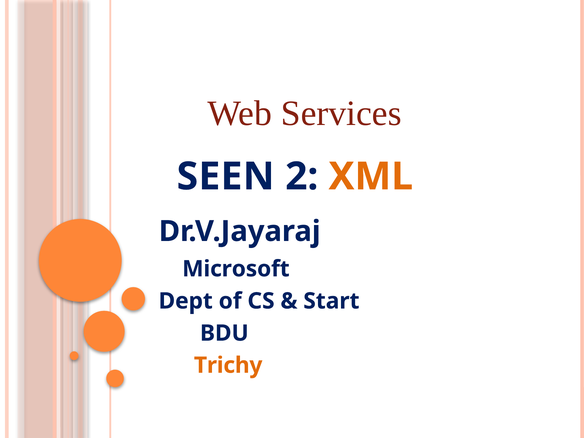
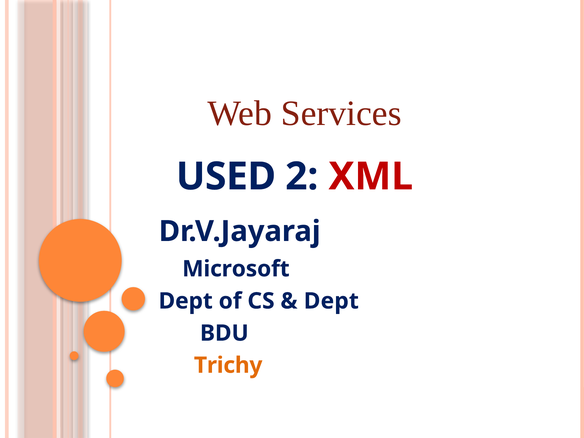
SEEN: SEEN -> USED
XML colour: orange -> red
Start at (331, 301): Start -> Dept
